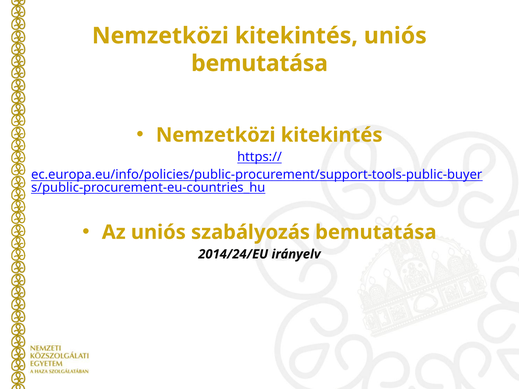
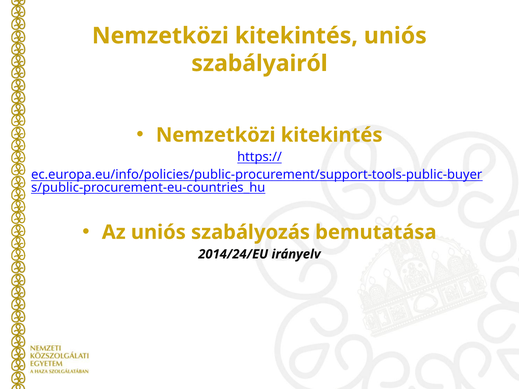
bemutatása at (260, 63): bemutatása -> szabályairól
